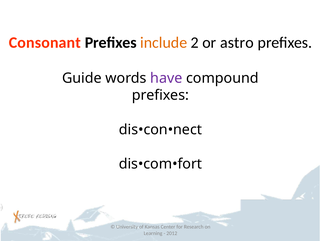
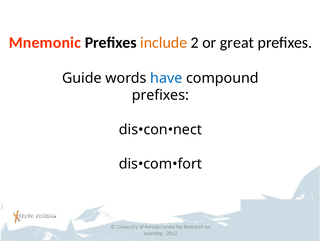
Consonant: Consonant -> Mnemonic
astro: astro -> great
have colour: purple -> blue
